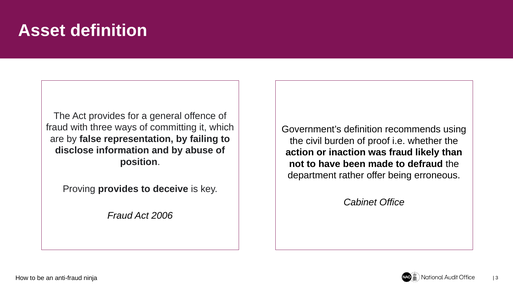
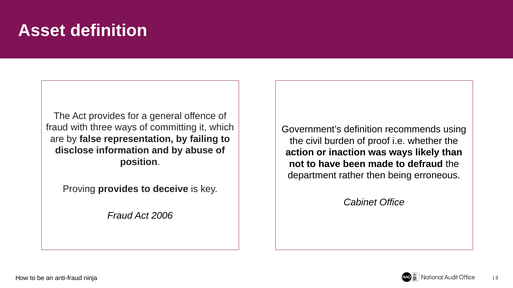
was fraud: fraud -> ways
offer: offer -> then
